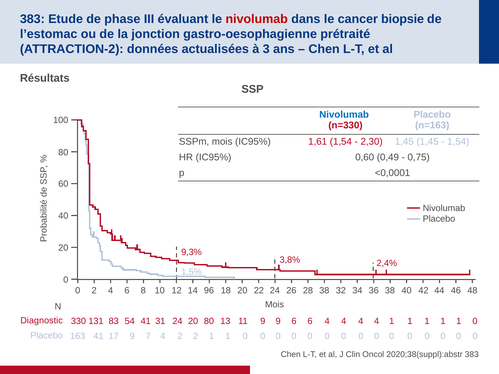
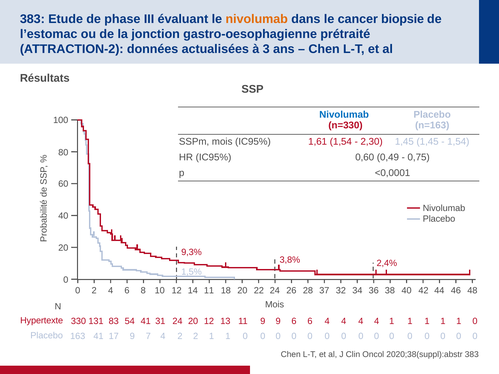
nivolumab at (257, 19) colour: red -> orange
14 96: 96 -> 11
28 38: 38 -> 37
Diagnostic: Diagnostic -> Hypertexte
20 80: 80 -> 12
